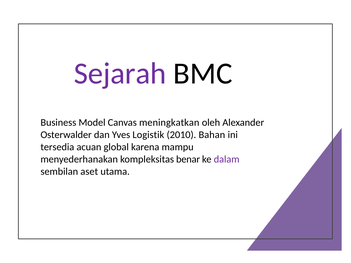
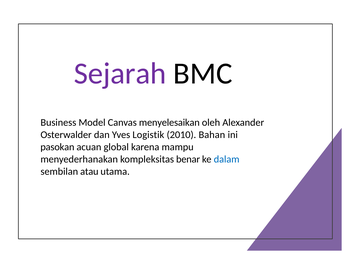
meningkatkan: meningkatkan -> menyelesaikan
tersedia: tersedia -> pasokan
dalam colour: purple -> blue
aset: aset -> atau
